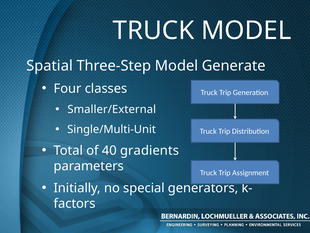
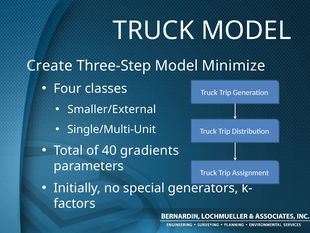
Spatial: Spatial -> Create
Generate: Generate -> Minimize
